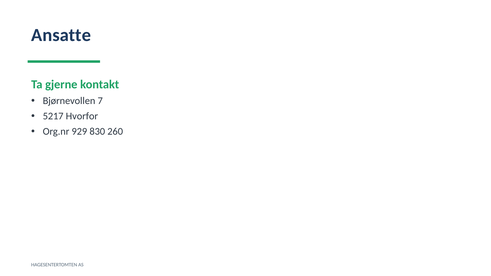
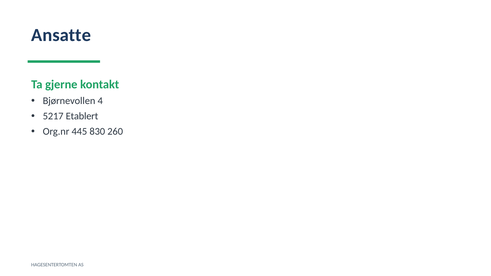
7: 7 -> 4
Hvorfor: Hvorfor -> Etablert
929: 929 -> 445
